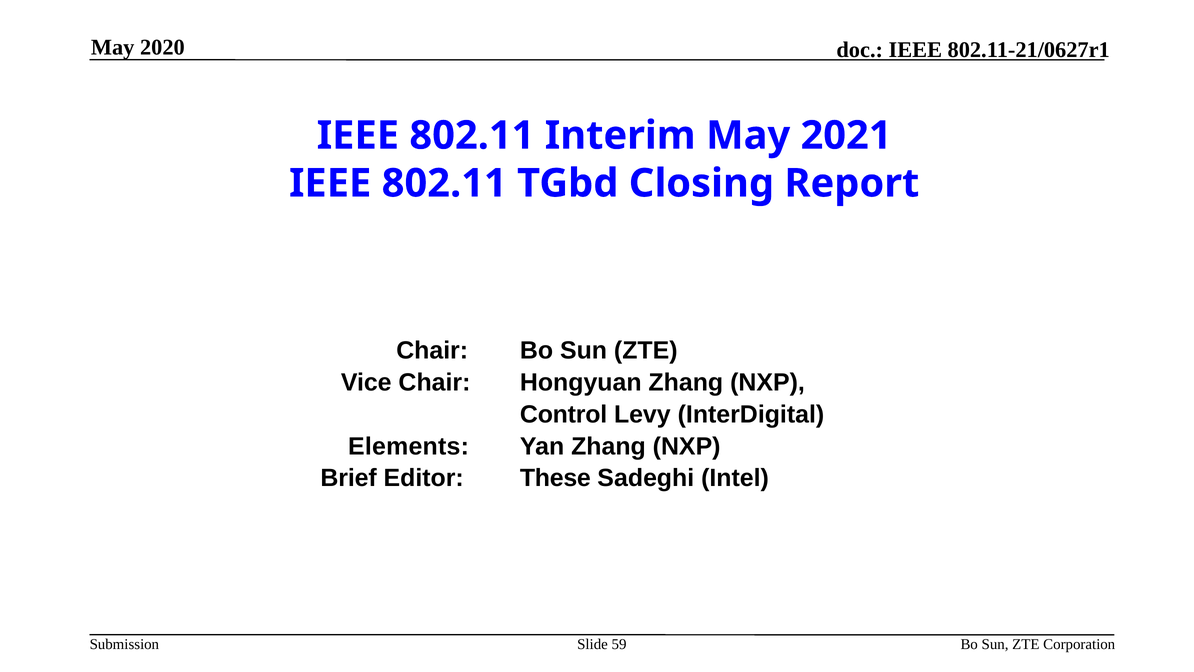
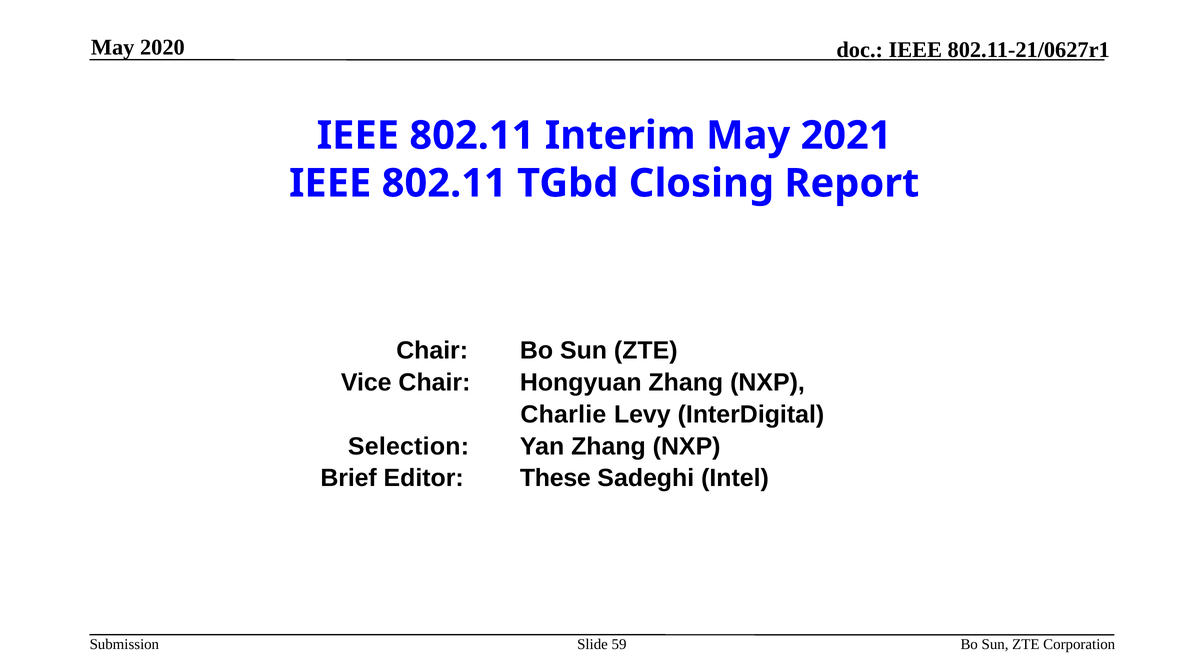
Control: Control -> Charlie
Elements: Elements -> Selection
